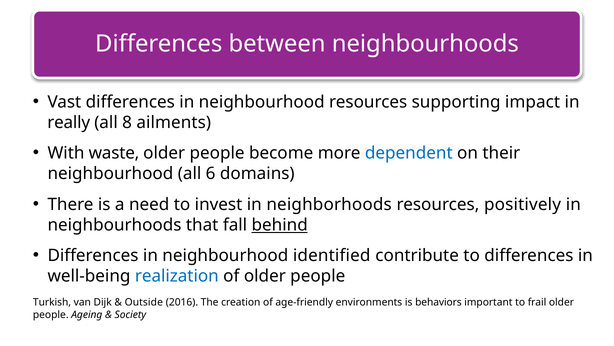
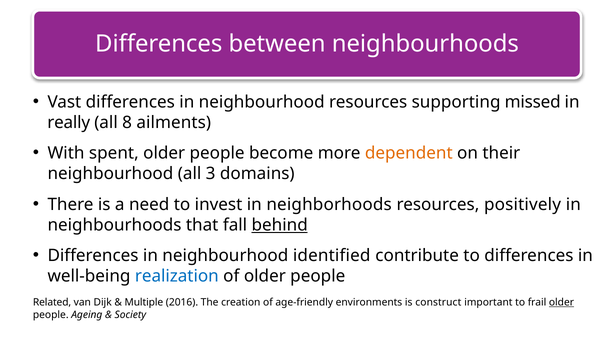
impact: impact -> missed
waste: waste -> spent
dependent colour: blue -> orange
6: 6 -> 3
Turkish: Turkish -> Related
Outside: Outside -> Multiple
behaviors: behaviors -> construct
older at (561, 302) underline: none -> present
